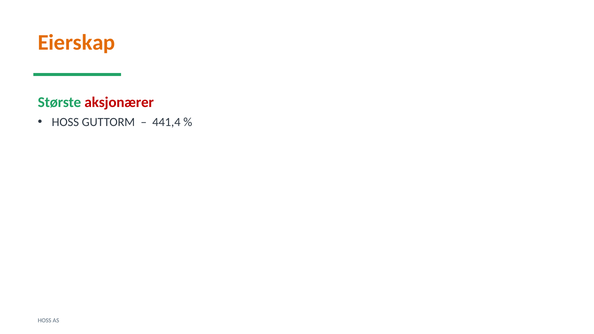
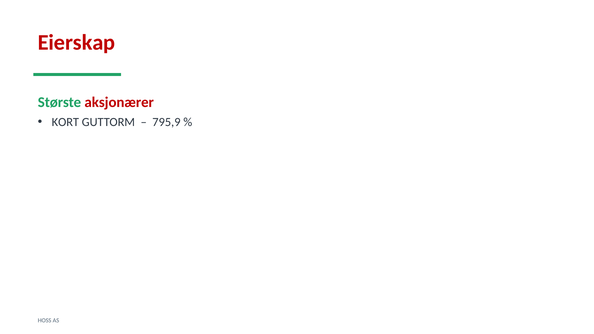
Eierskap colour: orange -> red
HOSS at (65, 122): HOSS -> KORT
441,4: 441,4 -> 795,9
